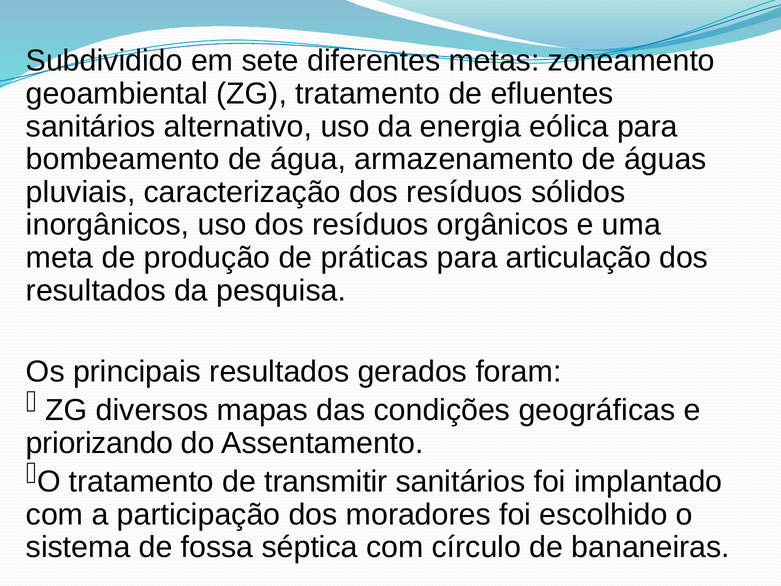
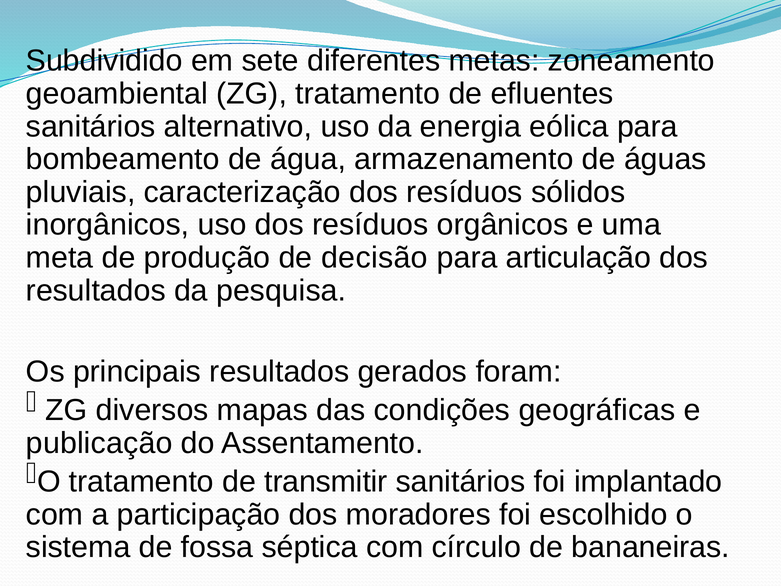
práticas: práticas -> decisão
priorizando: priorizando -> publicação
